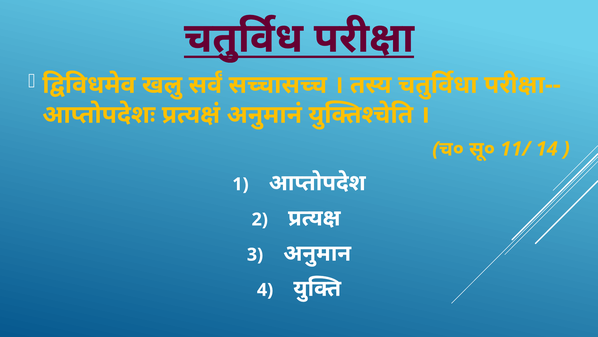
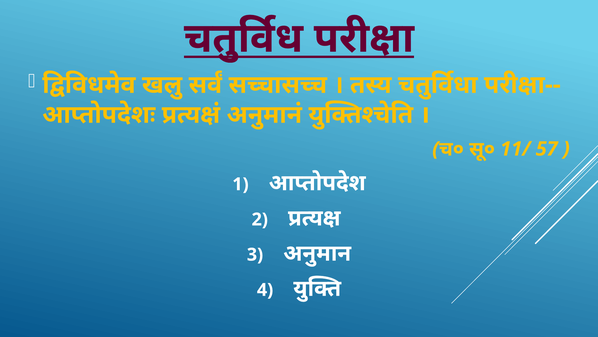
14: 14 -> 57
